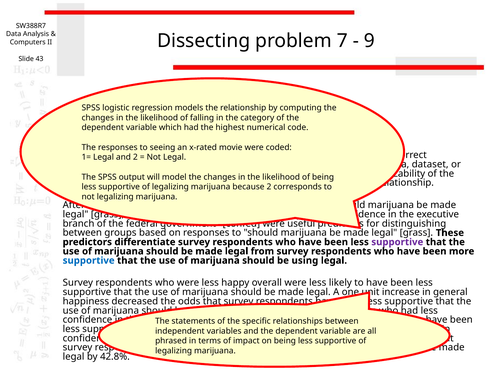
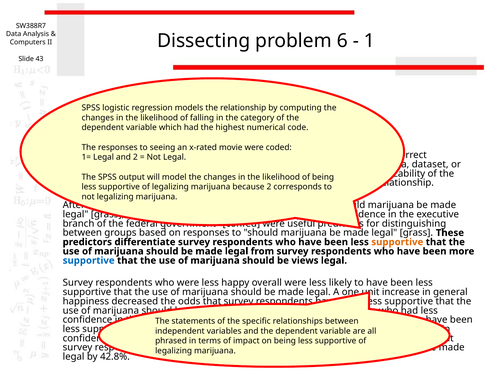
7: 7 -> 6
9: 9 -> 1
supportive at (397, 242) colour: purple -> orange
using: using -> views
